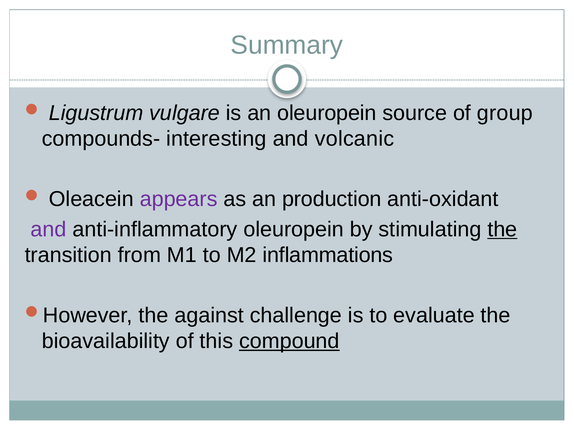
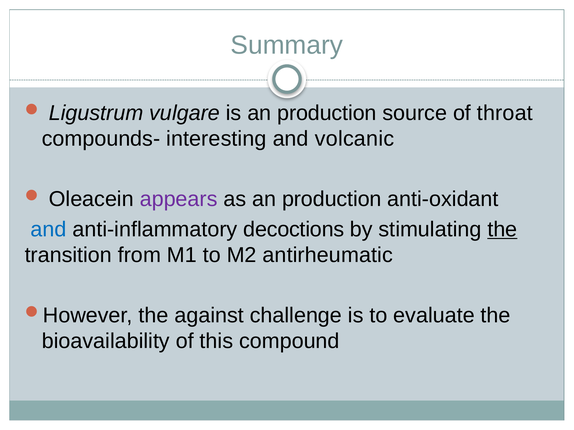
is an oleuropein: oleuropein -> production
group: group -> throat
and at (49, 230) colour: purple -> blue
anti-inflammatory oleuropein: oleuropein -> decoctions
inflammations: inflammations -> antirheumatic
compound underline: present -> none
